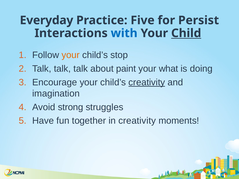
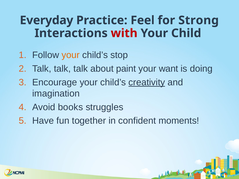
Five: Five -> Feel
Persist: Persist -> Strong
with colour: blue -> red
Child underline: present -> none
what: what -> want
strong: strong -> books
in creativity: creativity -> confident
